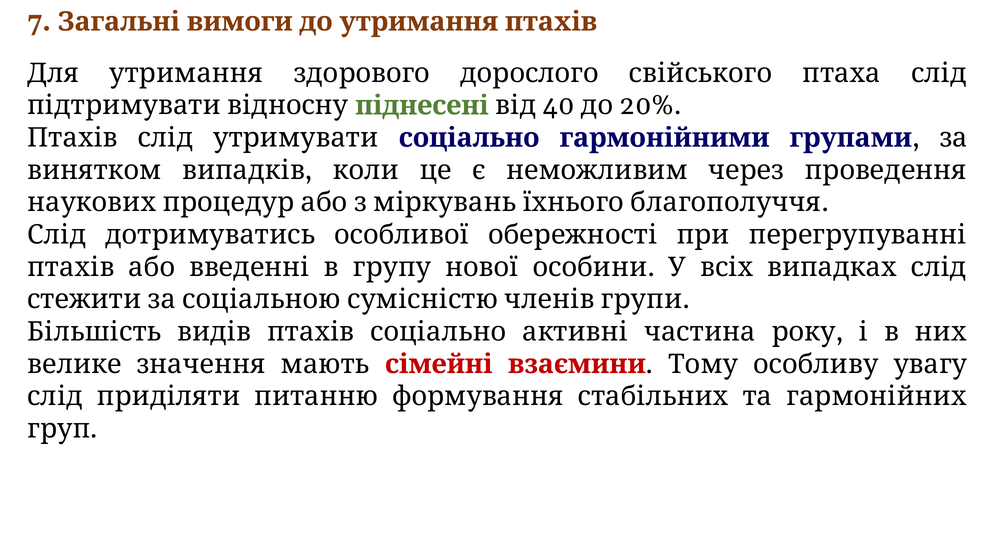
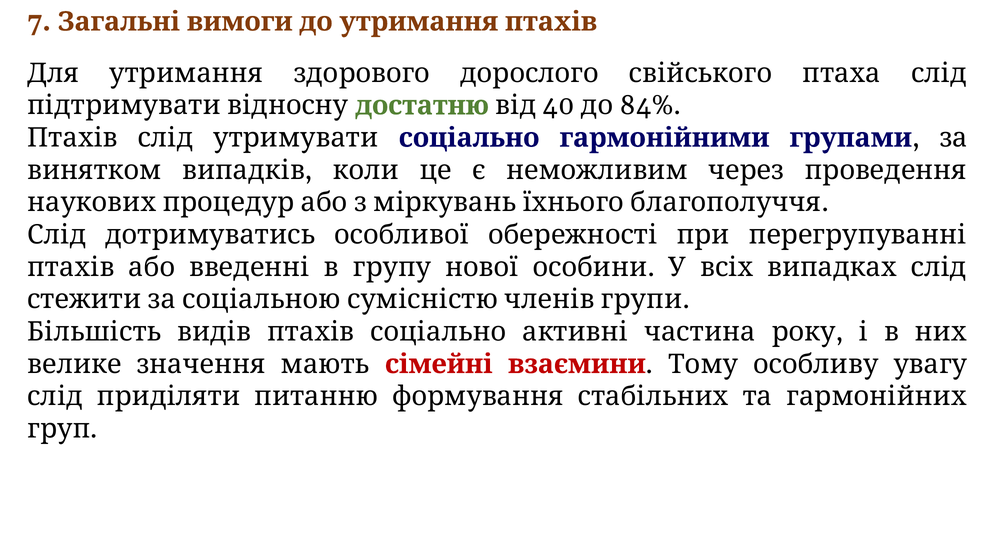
піднесені: піднесені -> достатню
20%: 20% -> 84%
